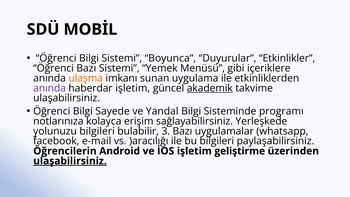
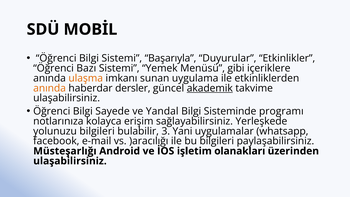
Boyunca: Boyunca -> Başarıyla
anında at (50, 88) colour: purple -> orange
haberdar işletim: işletim -> dersler
3 Bazı: Bazı -> Yani
Öğrencilerin: Öğrencilerin -> Müsteşarlığı
geliştirme: geliştirme -> olanakları
ulaşabilirsiniz at (70, 161) underline: present -> none
